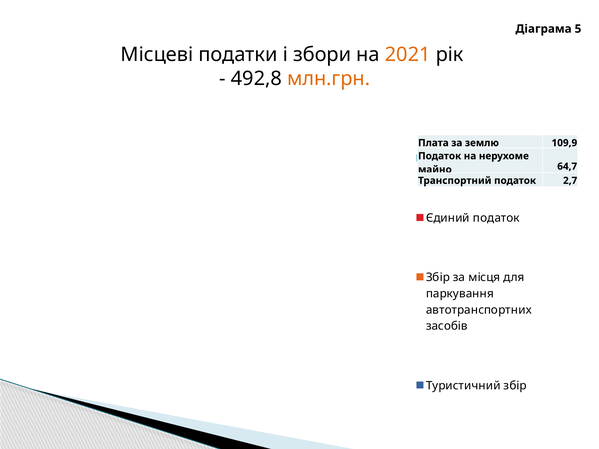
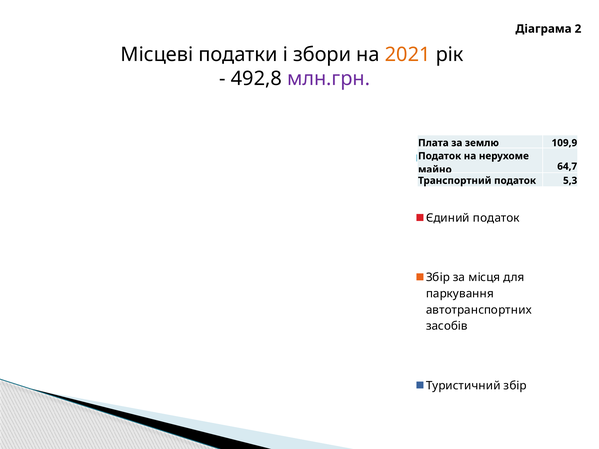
5: 5 -> 2
млн.грн colour: orange -> purple
2,7: 2,7 -> 5,3
